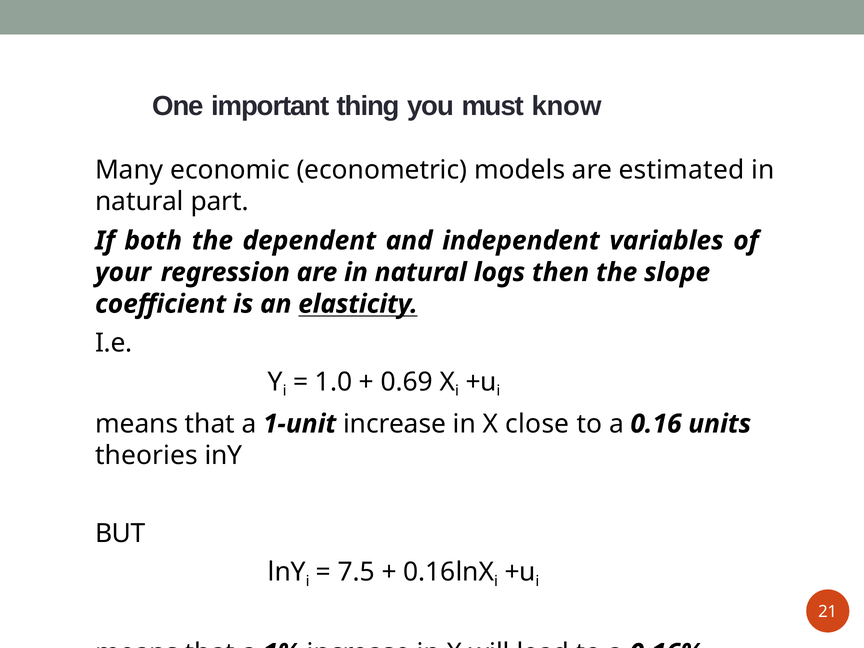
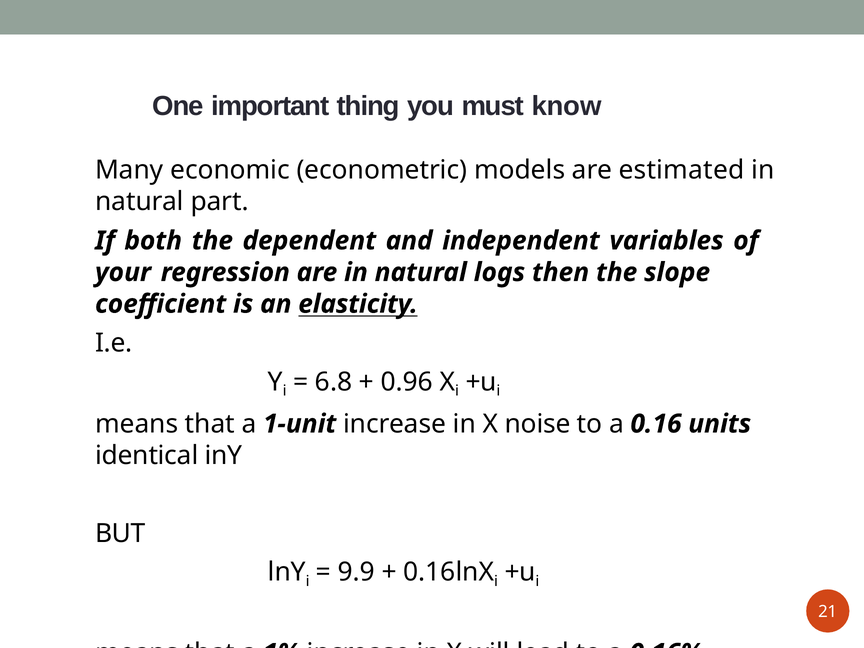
1.0: 1.0 -> 6.8
0.69: 0.69 -> 0.96
close: close -> noise
theories: theories -> identical
7.5: 7.5 -> 9.9
